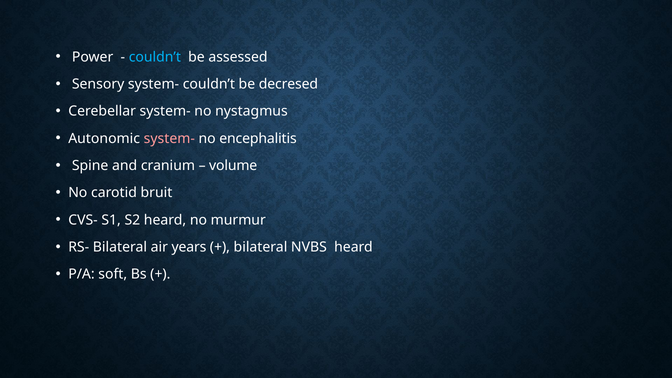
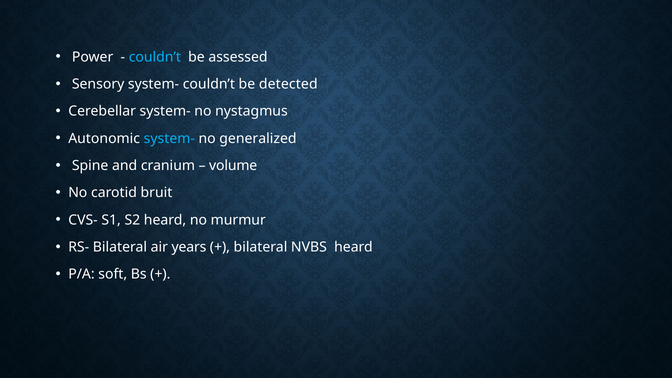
decresed: decresed -> detected
system- at (169, 139) colour: pink -> light blue
encephalitis: encephalitis -> generalized
